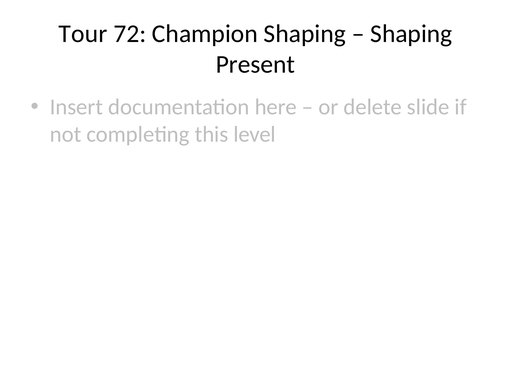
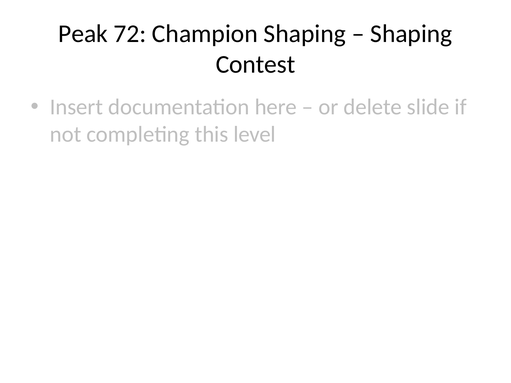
Tour: Tour -> Peak
Present: Present -> Contest
